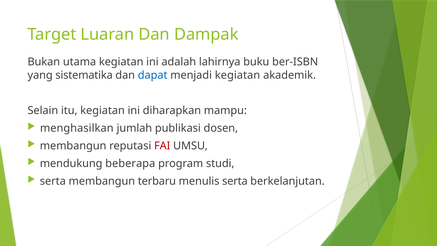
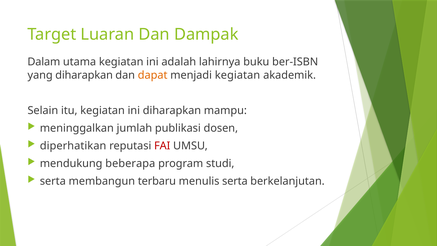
Bukan: Bukan -> Dalam
yang sistematika: sistematika -> diharapkan
dapat colour: blue -> orange
menghasilkan: menghasilkan -> meninggalkan
membangun at (73, 146): membangun -> diperhatikan
